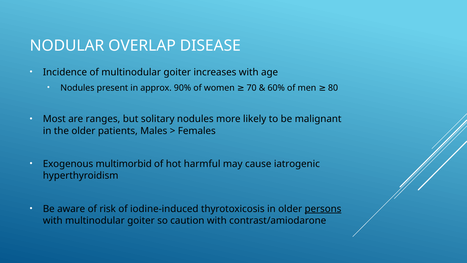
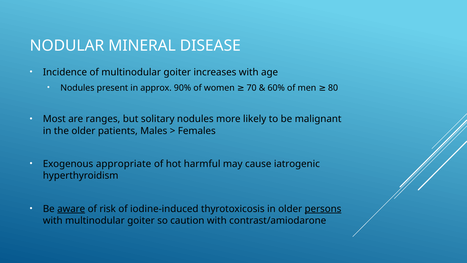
OVERLAP: OVERLAP -> MINERAL
multimorbid: multimorbid -> appropriate
aware underline: none -> present
